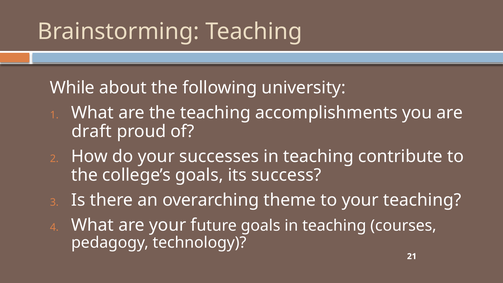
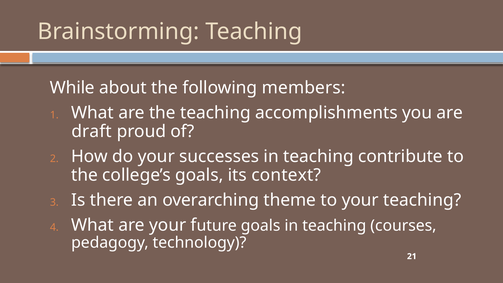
university: university -> members
success: success -> context
